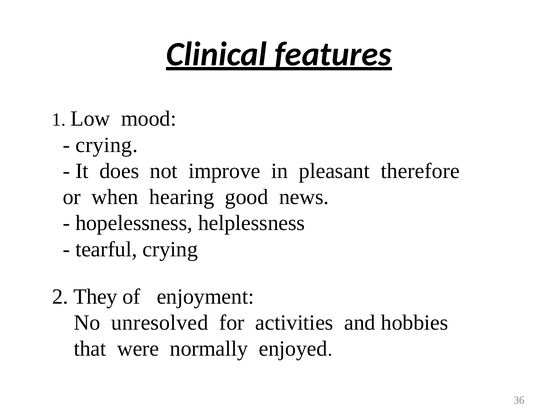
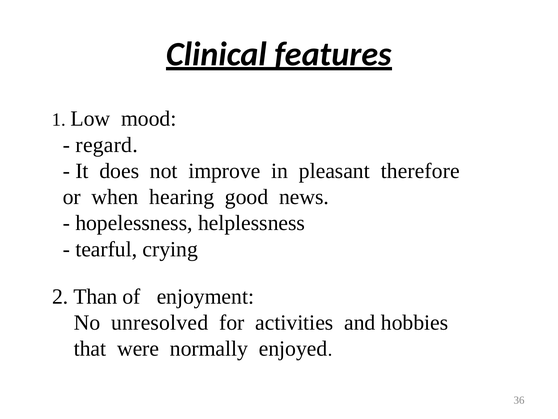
crying at (107, 145): crying -> regard
They: They -> Than
